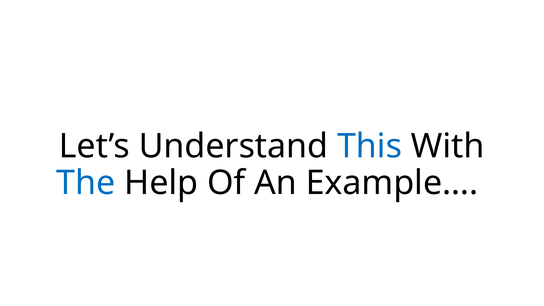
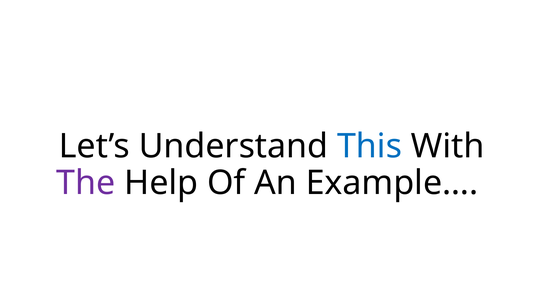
The colour: blue -> purple
